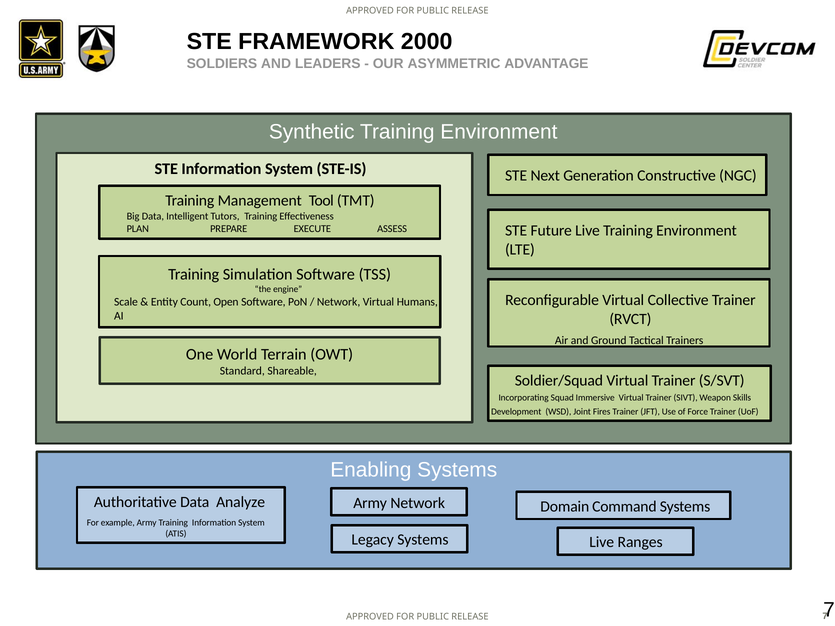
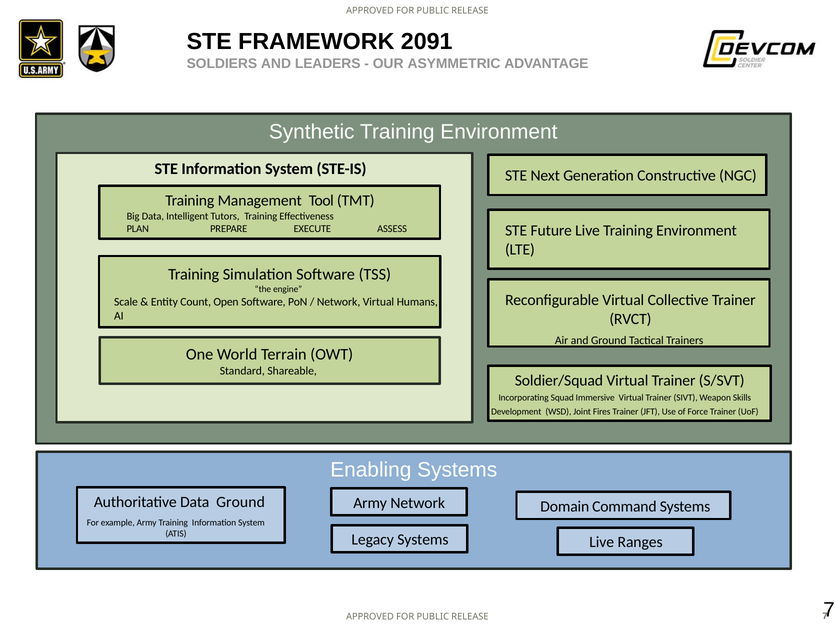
2000: 2000 -> 2091
Data Analyze: Analyze -> Ground
